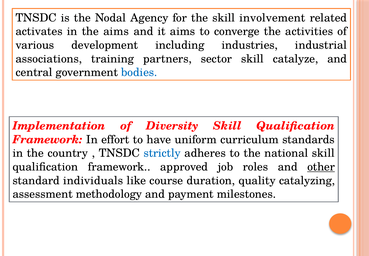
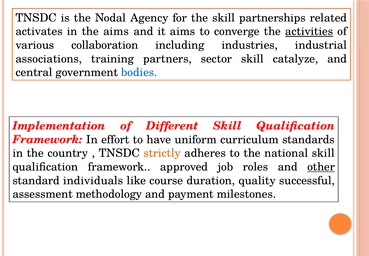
involvement: involvement -> partnerships
activities underline: none -> present
development: development -> collaboration
Diversity: Diversity -> Different
strictly colour: blue -> orange
catalyzing: catalyzing -> successful
